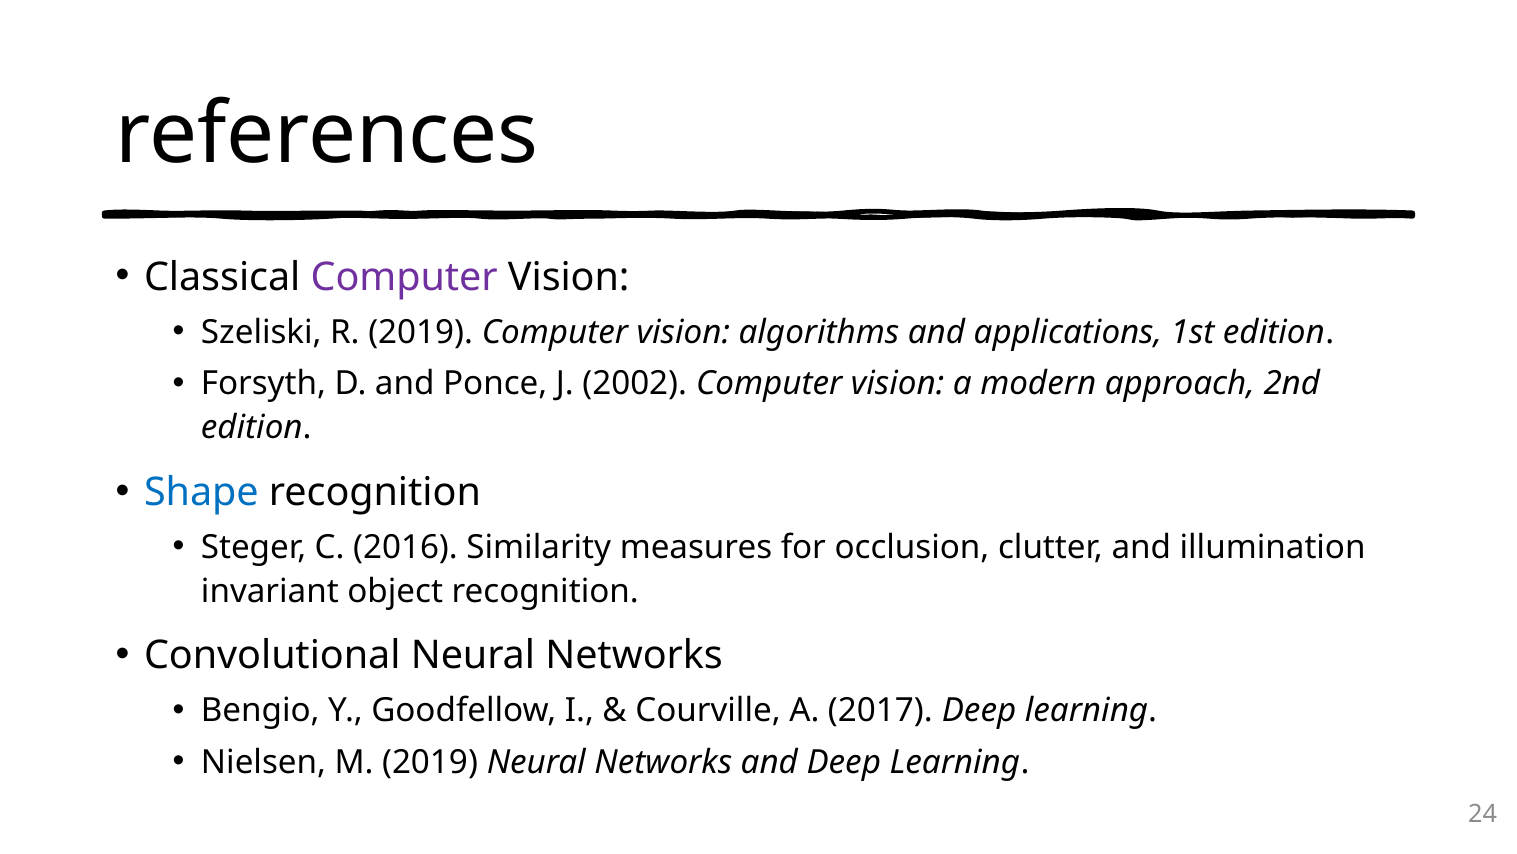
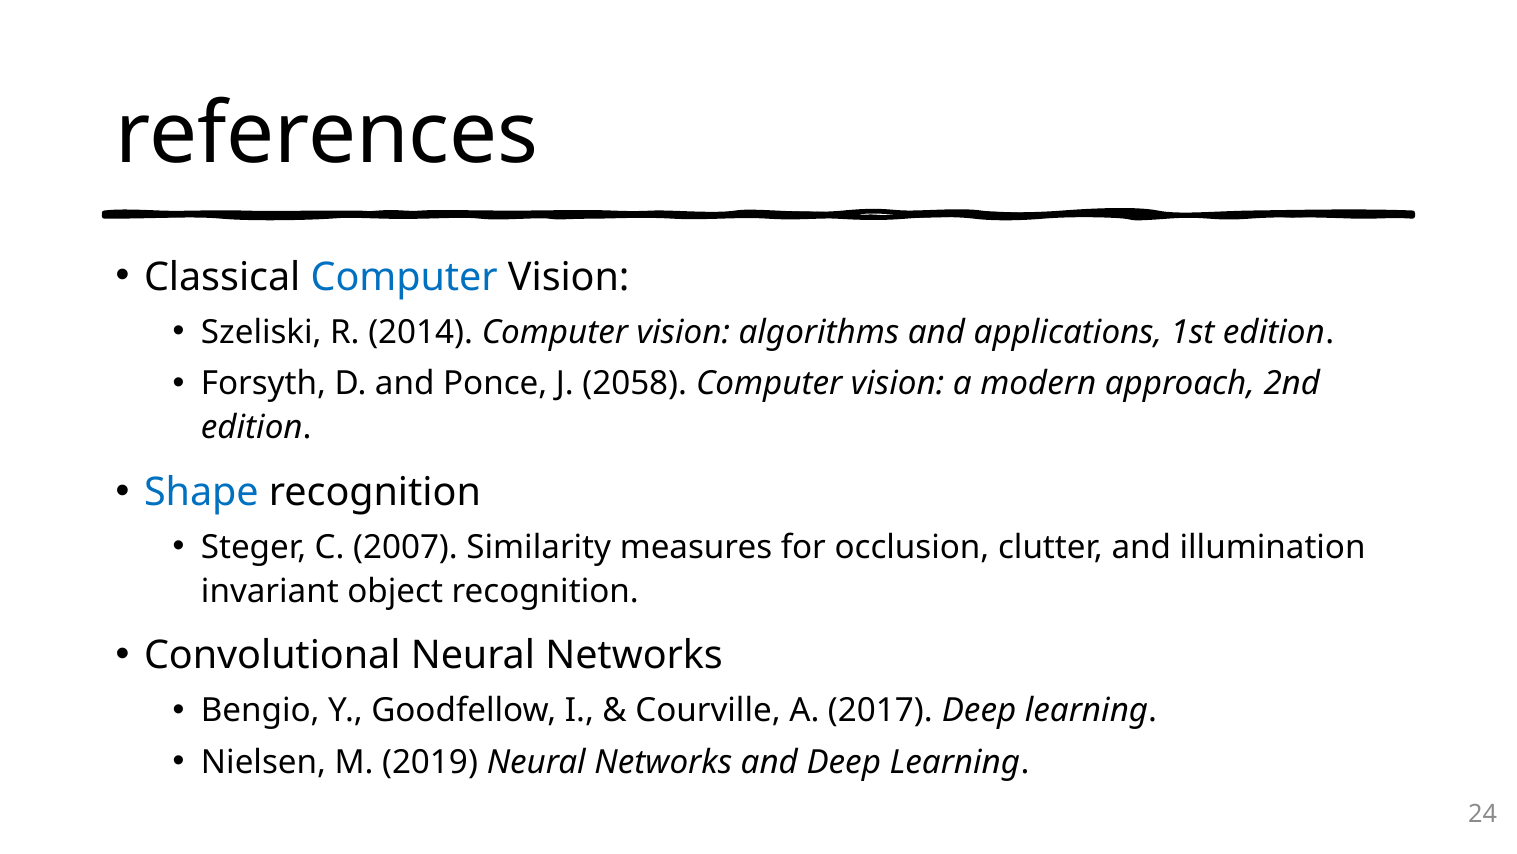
Computer at (404, 277) colour: purple -> blue
R 2019: 2019 -> 2014
2002: 2002 -> 2058
2016: 2016 -> 2007
